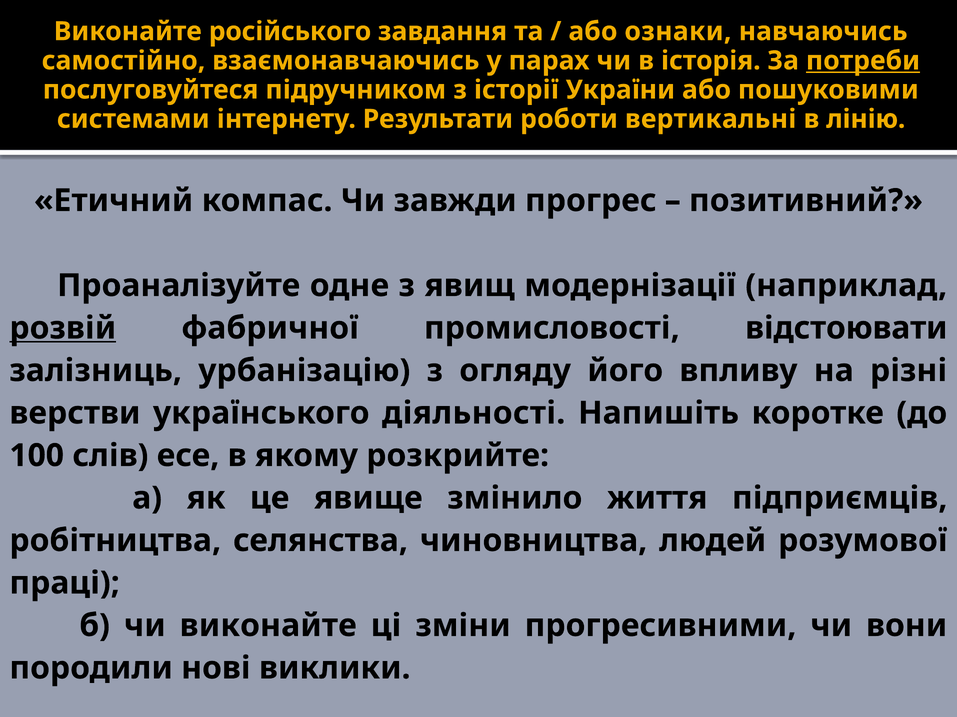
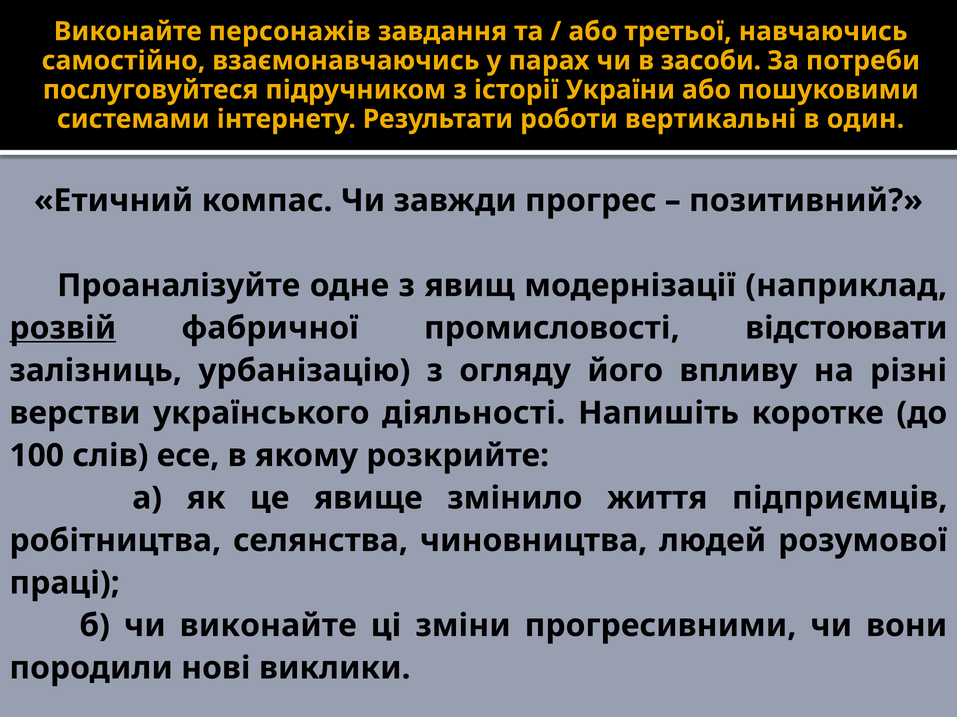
російського: російського -> персонажів
ознаки: ознаки -> третьої
історія: історія -> засоби
потреби underline: present -> none
лінію: лінію -> один
